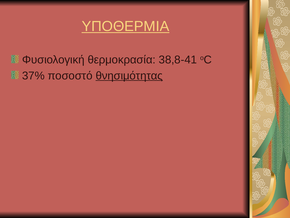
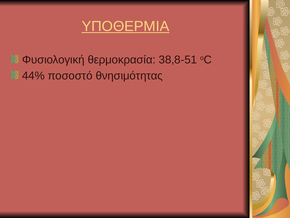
38,8-41: 38,8-41 -> 38,8-51
37%: 37% -> 44%
θνησιμότητας underline: present -> none
